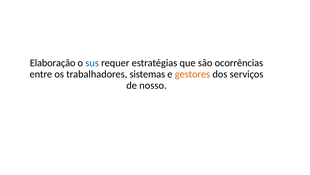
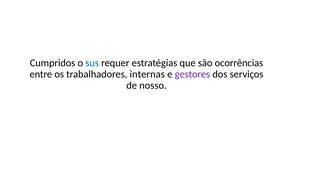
Elaboração: Elaboração -> Cumpridos
sistemas: sistemas -> internas
gestores colour: orange -> purple
